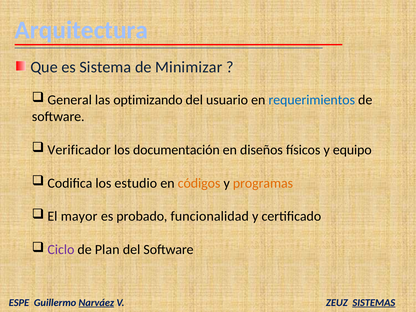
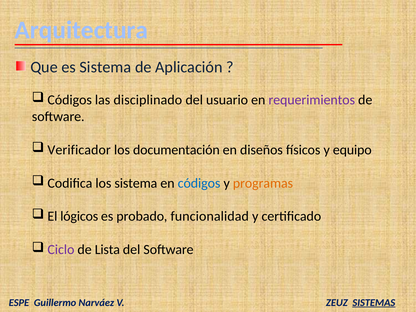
Minimizar: Minimizar -> Aplicación
General at (70, 100): General -> Códigos
optimizando: optimizando -> disciplinado
requerimientos colour: blue -> purple
los estudio: estudio -> sistema
códigos at (199, 183) colour: orange -> blue
mayor: mayor -> lógicos
Plan: Plan -> Lista
Narváez underline: present -> none
